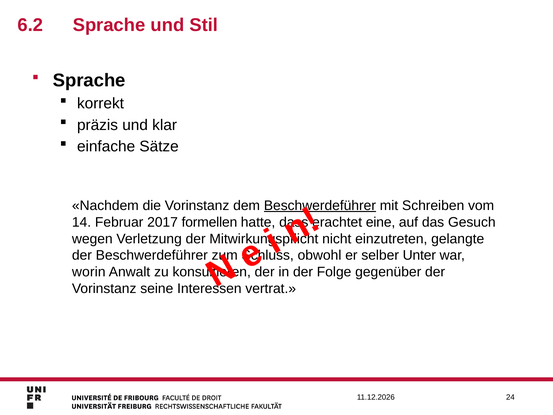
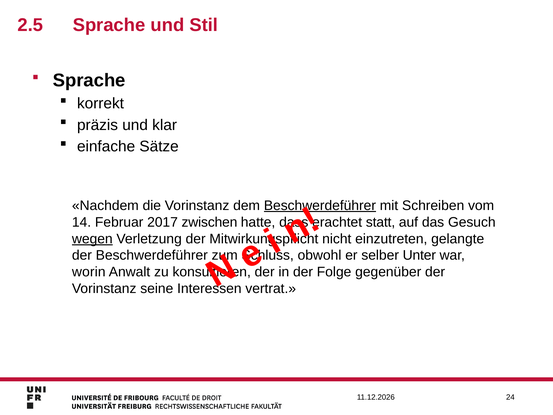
6.2: 6.2 -> 2.5
formellen: formellen -> zwischen
eine: eine -> statt
wegen underline: none -> present
